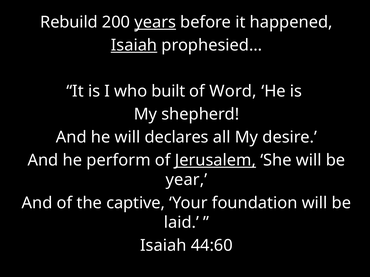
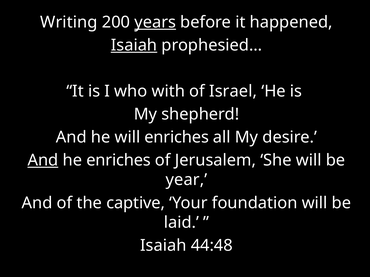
Rebuild: Rebuild -> Writing
built: built -> with
Word: Word -> Israel
will declares: declares -> enriches
And at (43, 160) underline: none -> present
he perform: perform -> enriches
Jerusalem underline: present -> none
44:60: 44:60 -> 44:48
